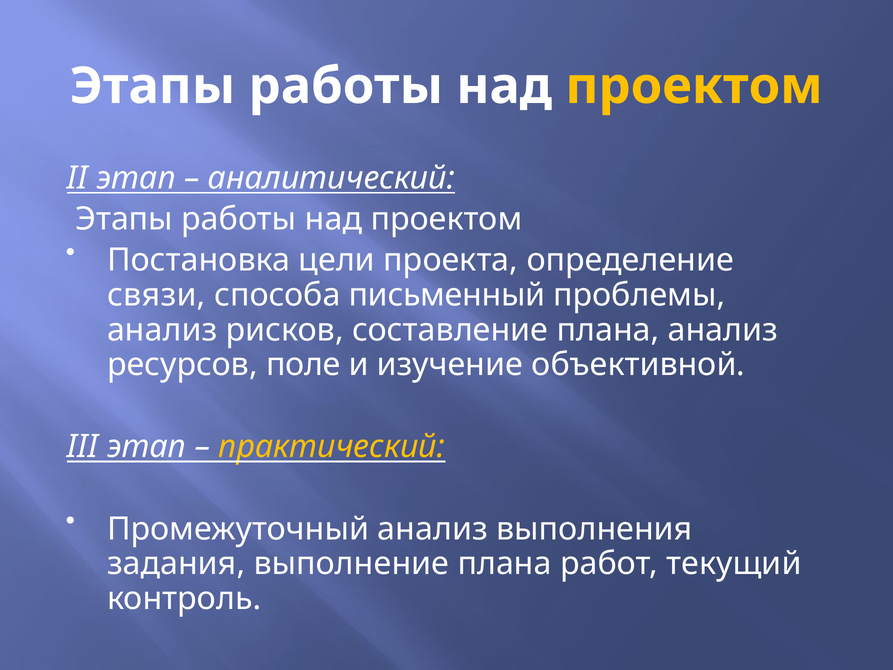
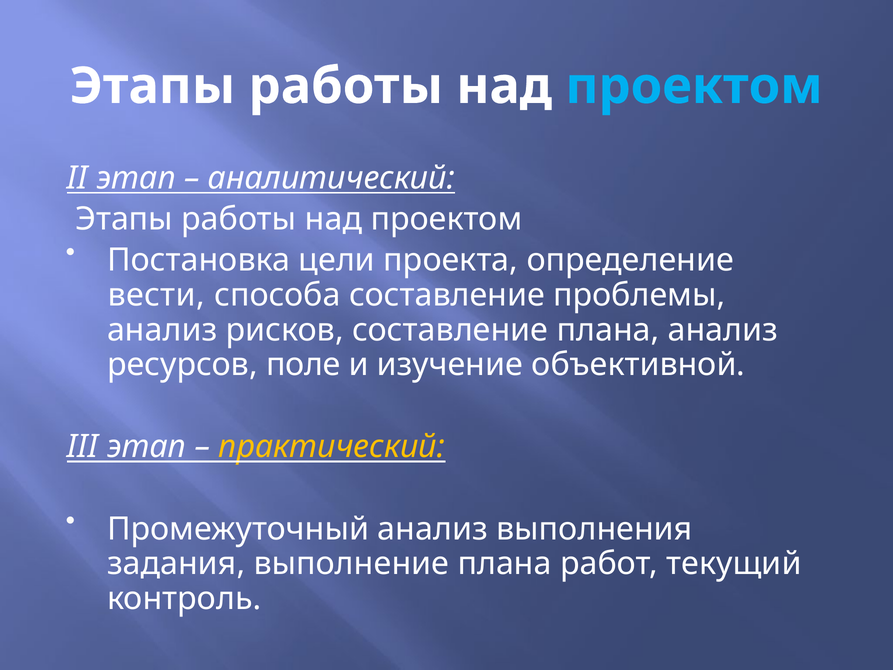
проектом at (694, 86) colour: yellow -> light blue
связи: связи -> вести
способа письменный: письменный -> составление
